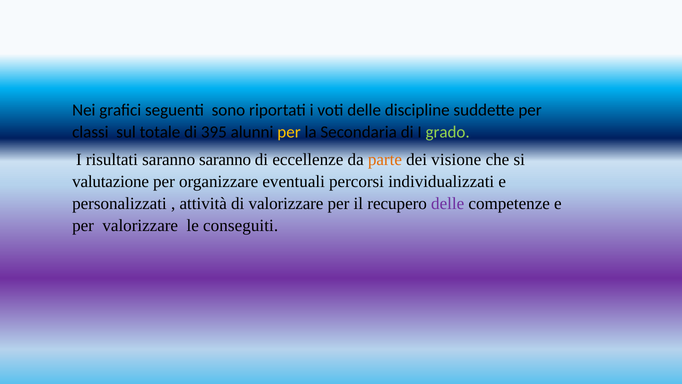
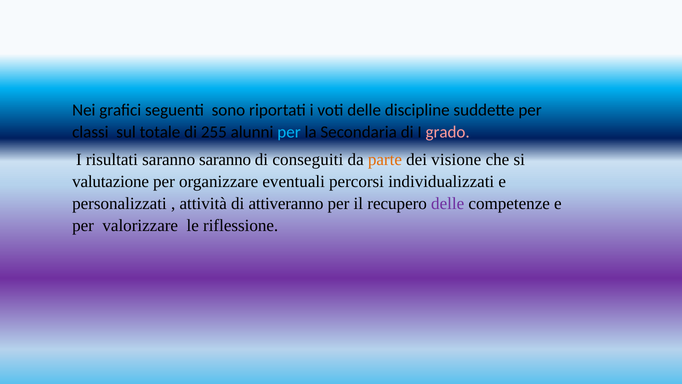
395: 395 -> 255
per at (289, 132) colour: yellow -> light blue
grado colour: light green -> pink
eccellenze: eccellenze -> conseguiti
di valorizzare: valorizzare -> attiveranno
conseguiti: conseguiti -> riflessione
